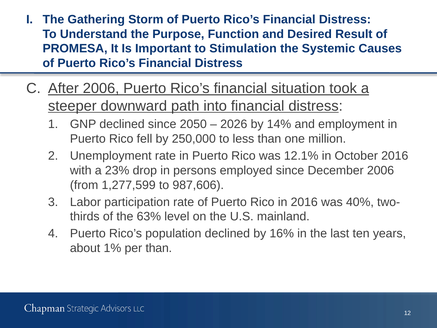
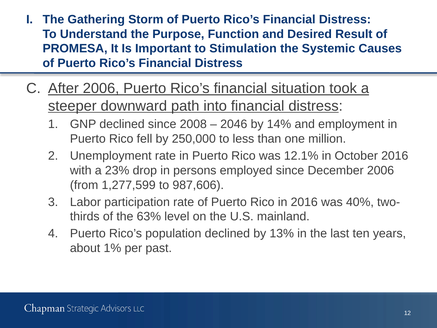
2050: 2050 -> 2008
2026: 2026 -> 2046
16%: 16% -> 13%
per than: than -> past
